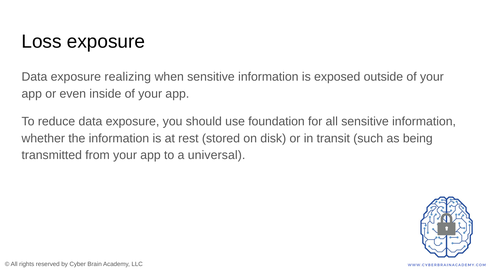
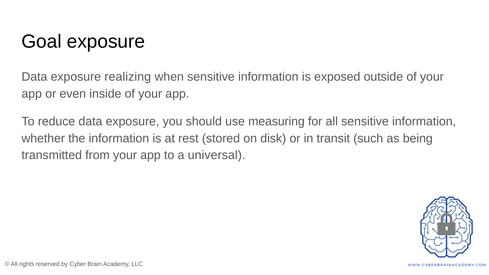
Loss: Loss -> Goal
foundation: foundation -> measuring
